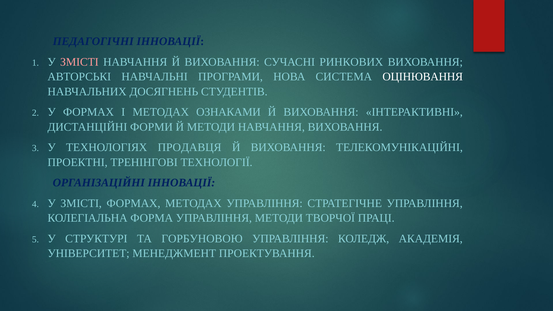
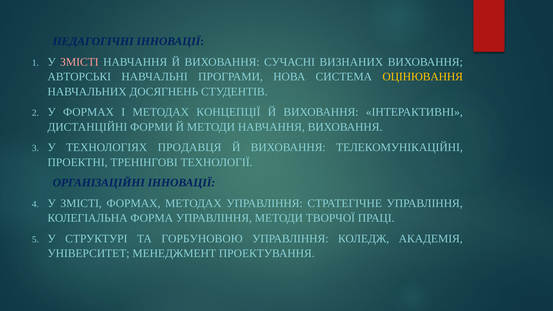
РИНКОВИХ: РИНКОВИХ -> ВИЗНАНИХ
ОЦІНЮВАННЯ colour: white -> yellow
ОЗНАКАМИ: ОЗНАКАМИ -> КОНЦЕПЦІЇ
